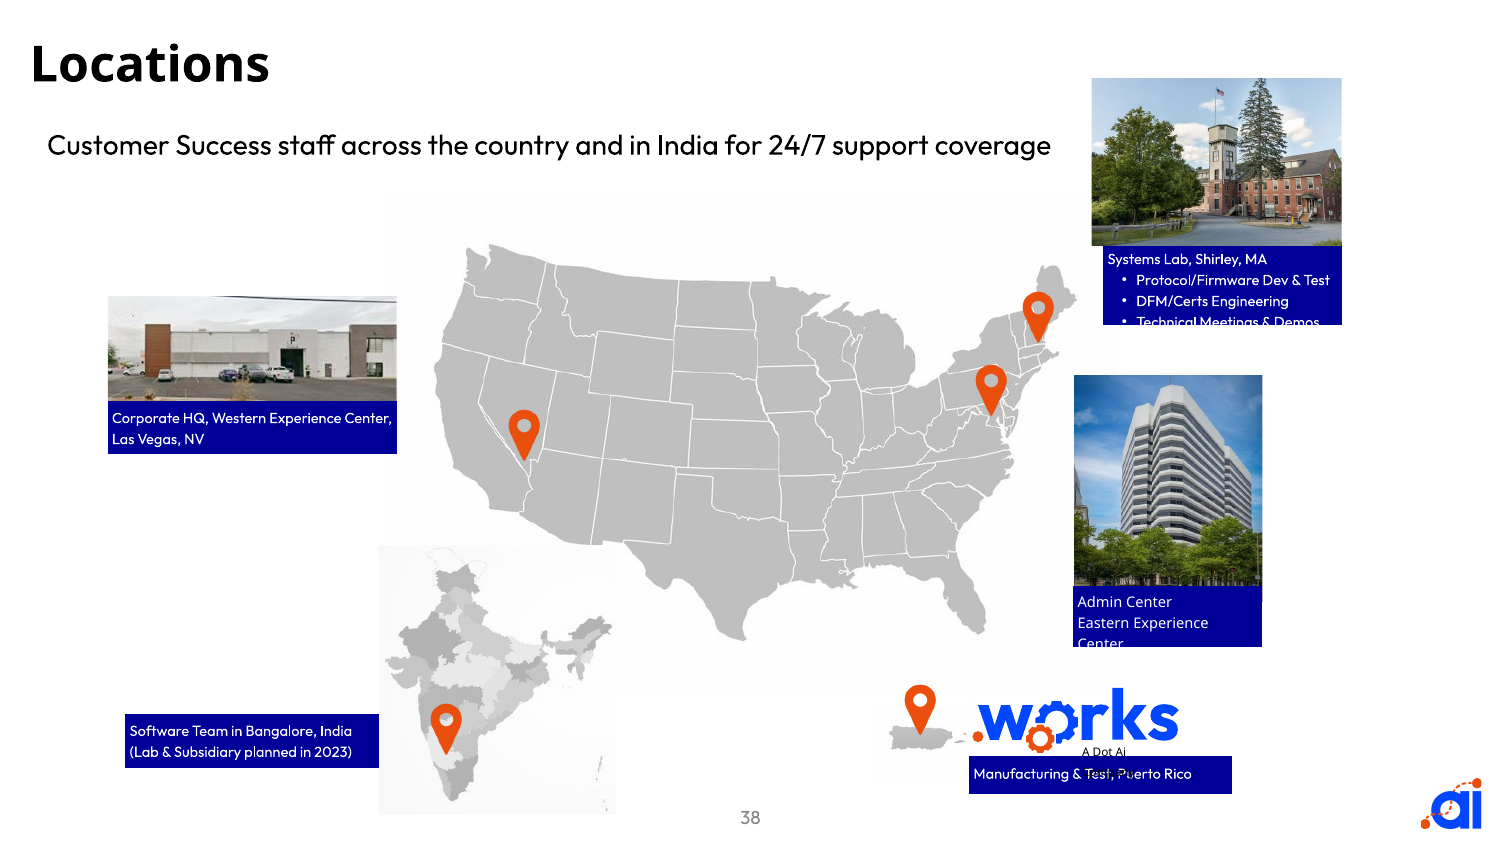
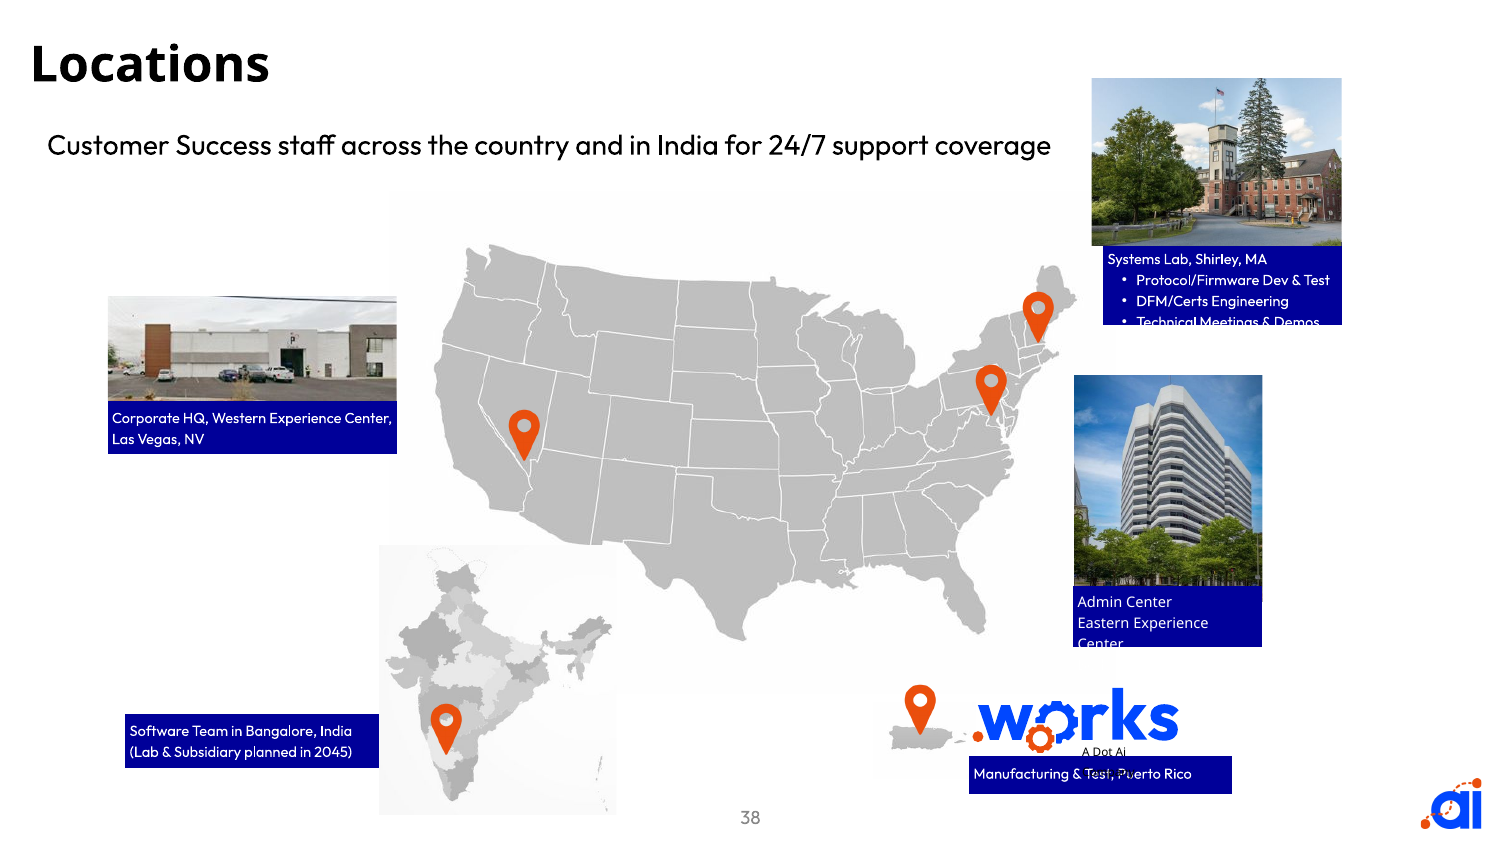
2023: 2023 -> 2045
